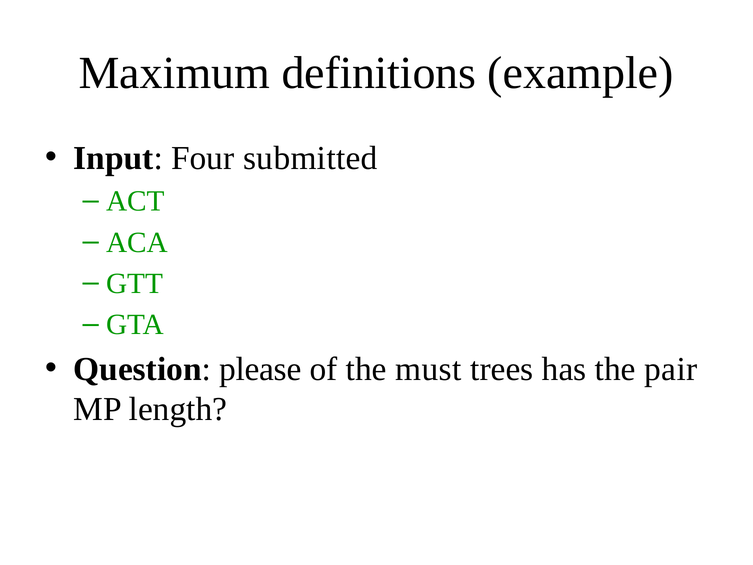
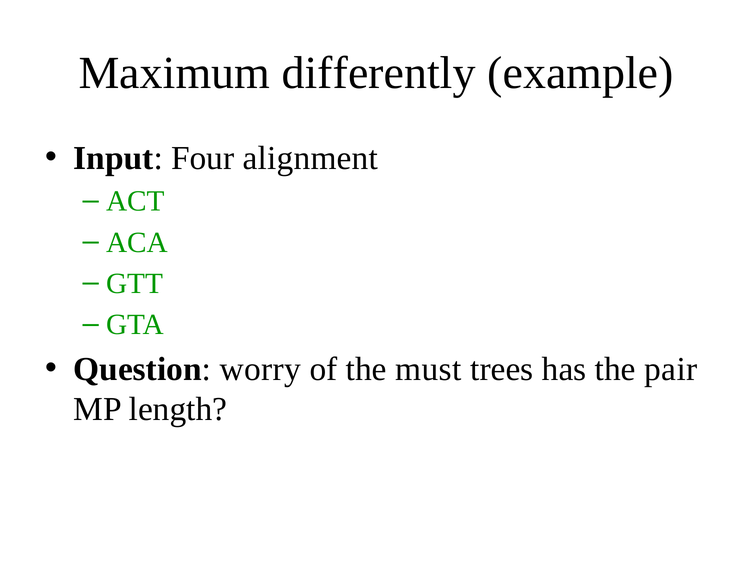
definitions: definitions -> differently
submitted: submitted -> alignment
please: please -> worry
